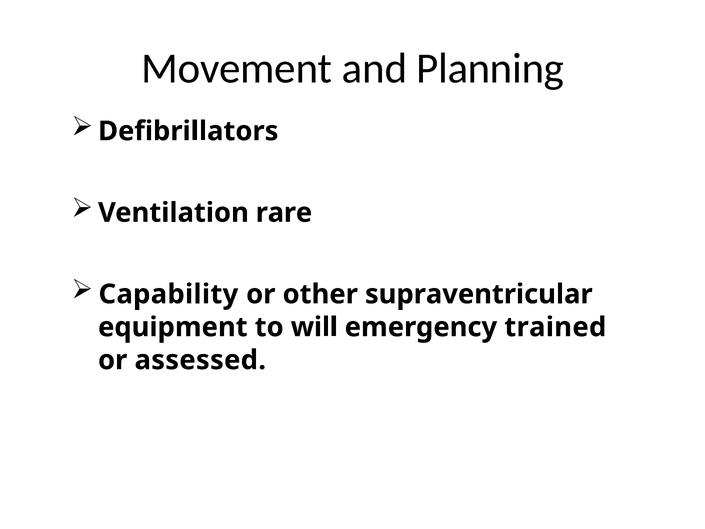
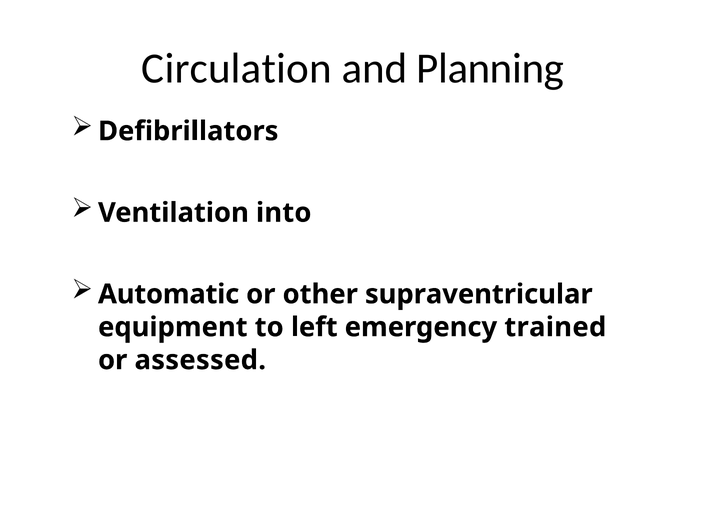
Movement: Movement -> Circulation
rare: rare -> into
Capability: Capability -> Automatic
will: will -> left
